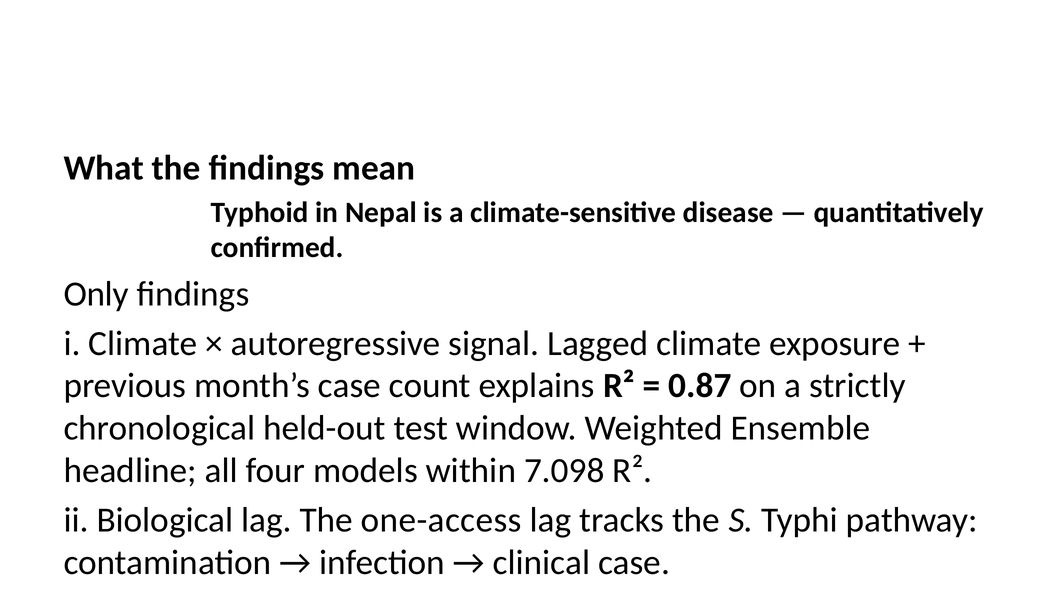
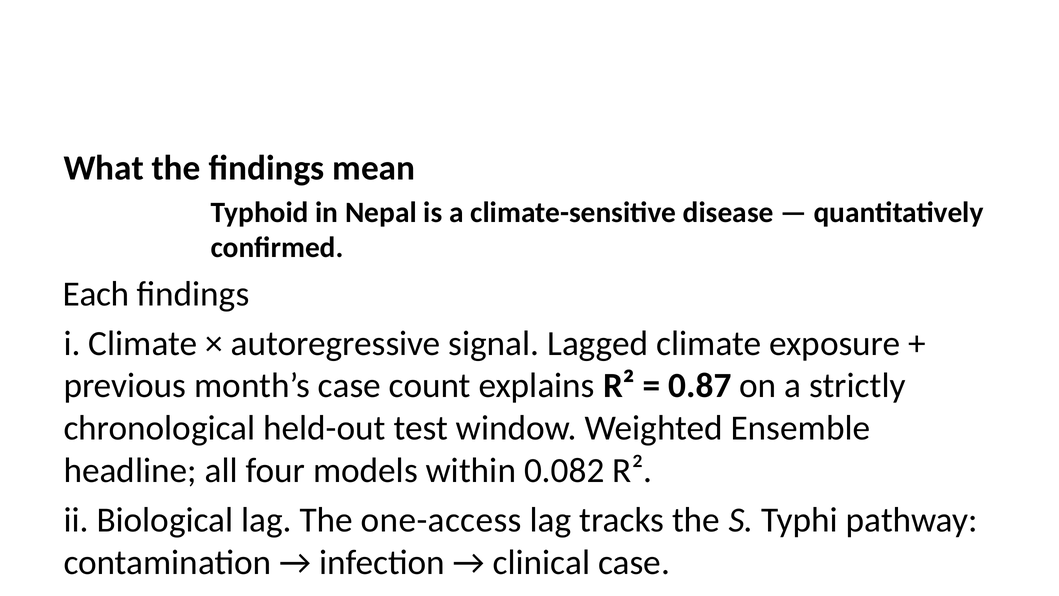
Only: Only -> Each
7.098: 7.098 -> 0.082
